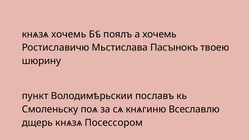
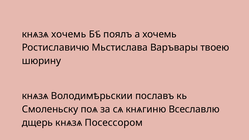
Пасꙑнокъ: Пасꙑнокъ -> Варъвары
пункт at (35, 96): пункт -> кнѧзѧ
